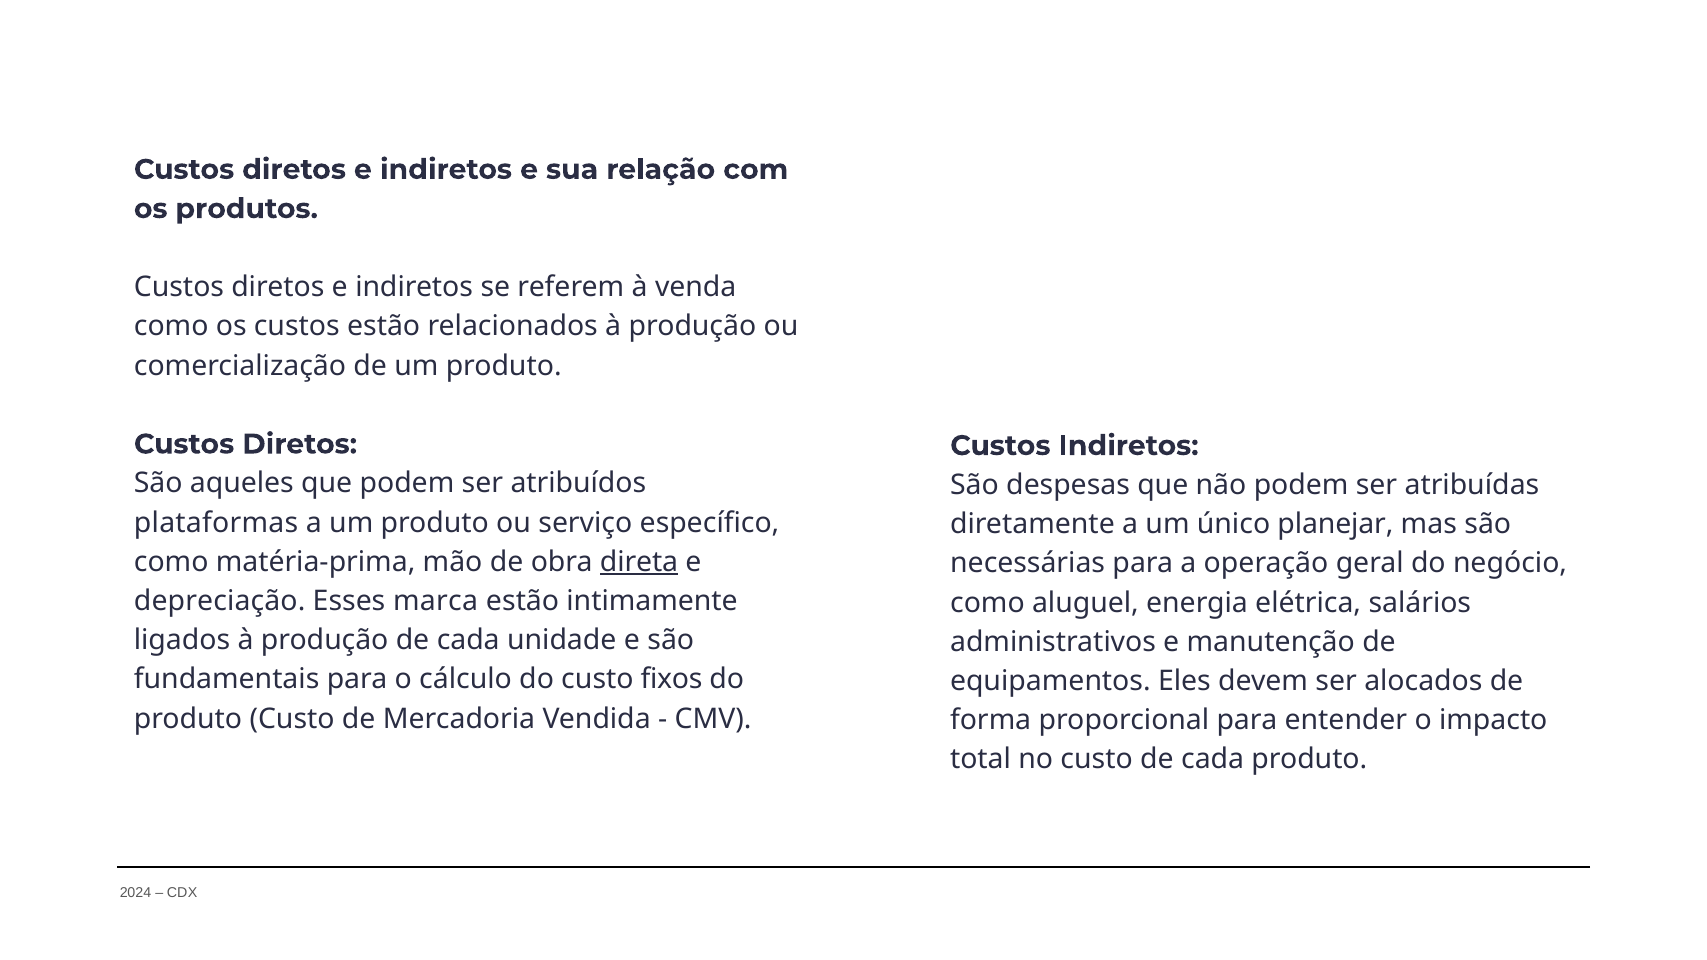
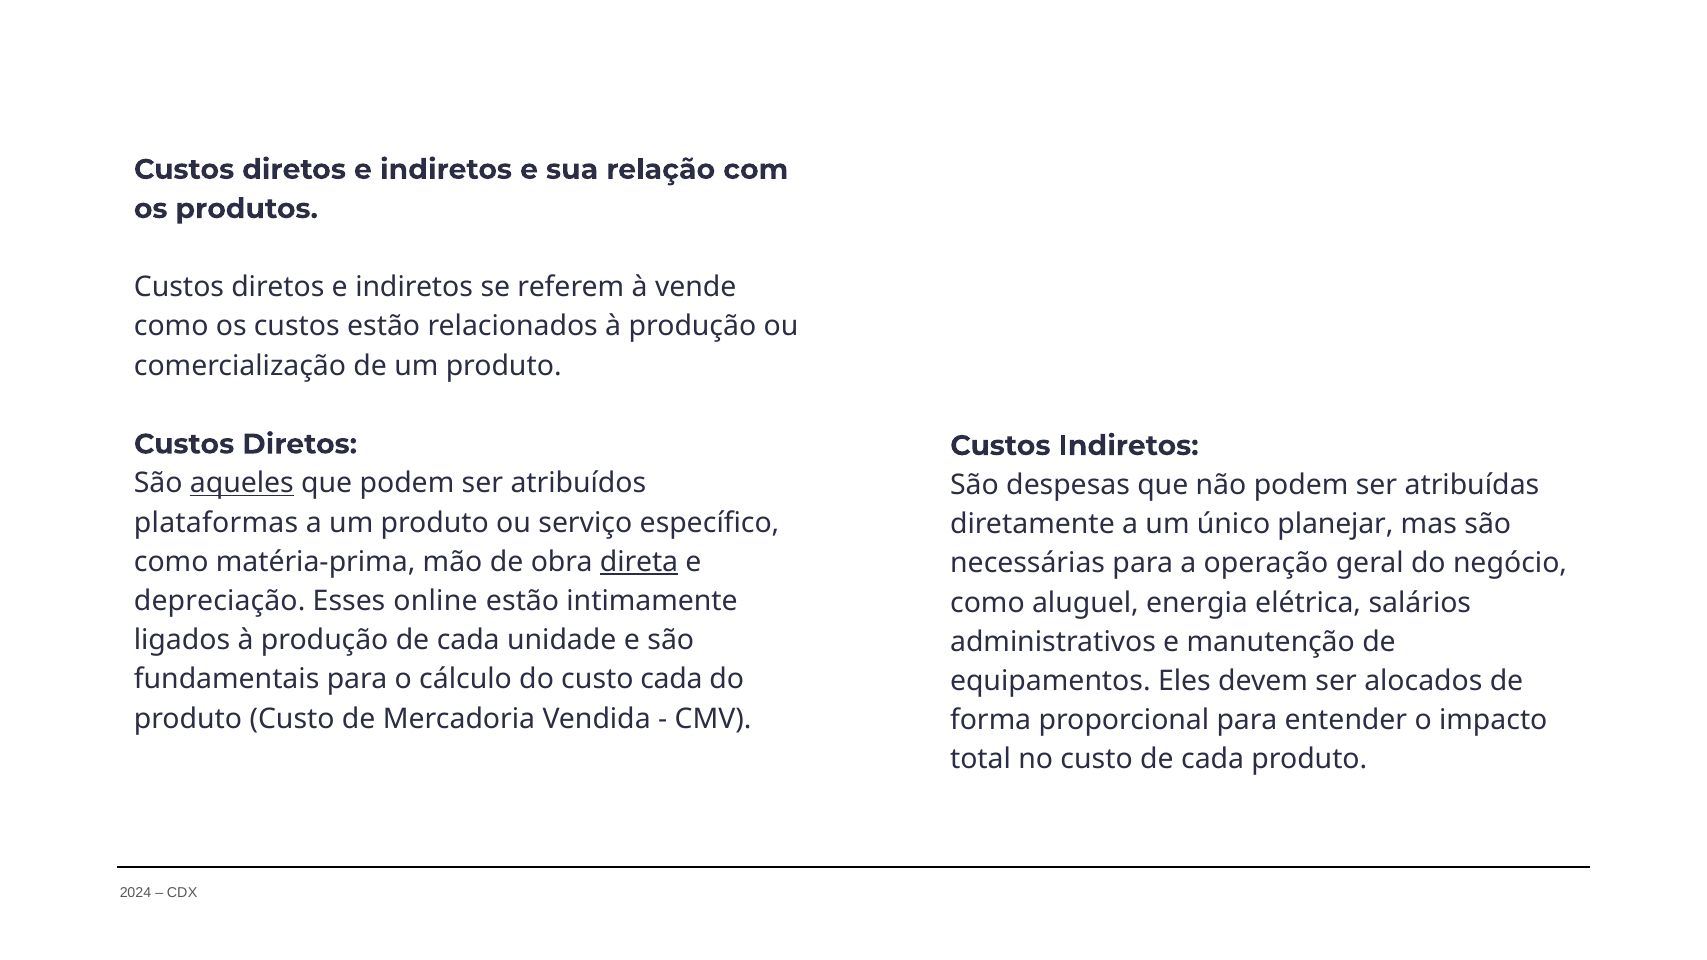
venda: venda -> vende
aqueles underline: none -> present
marca: marca -> online
custo fixos: fixos -> cada
